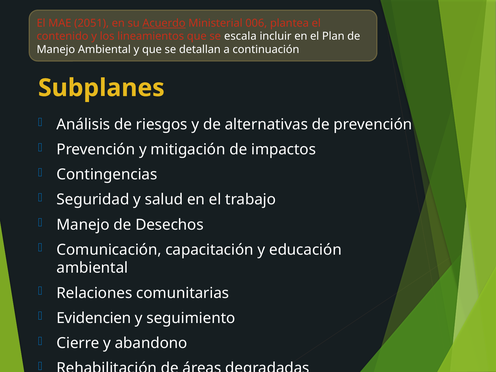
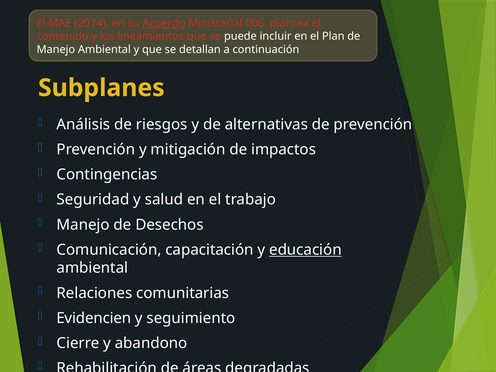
2051: 2051 -> 2074
escala: escala -> puede
educación underline: none -> present
